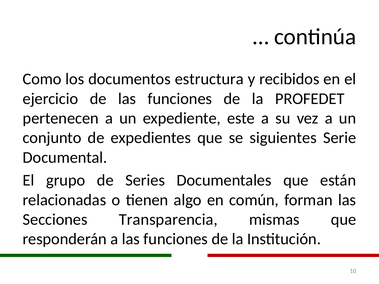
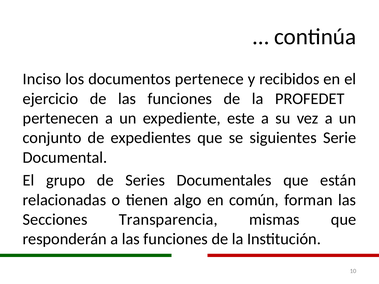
Como: Como -> Inciso
estructura: estructura -> pertenece
